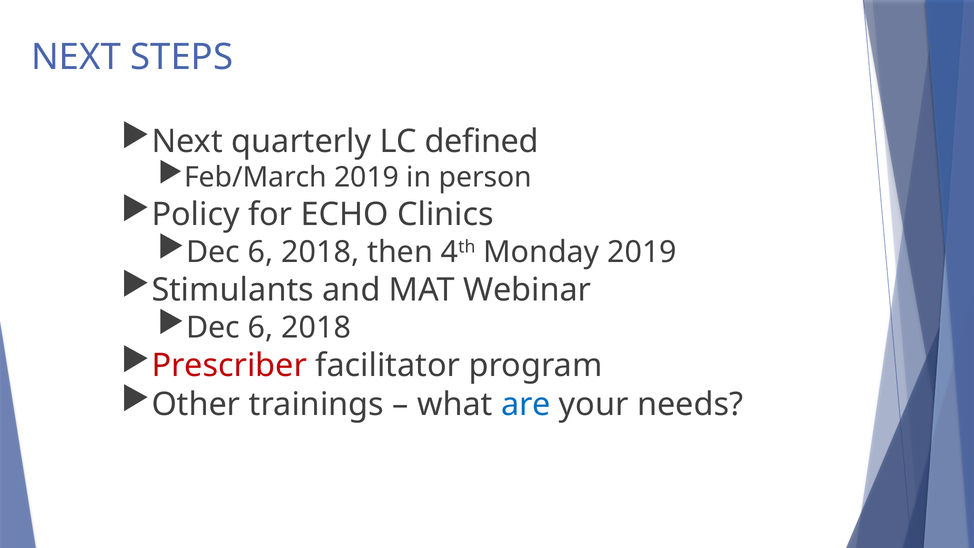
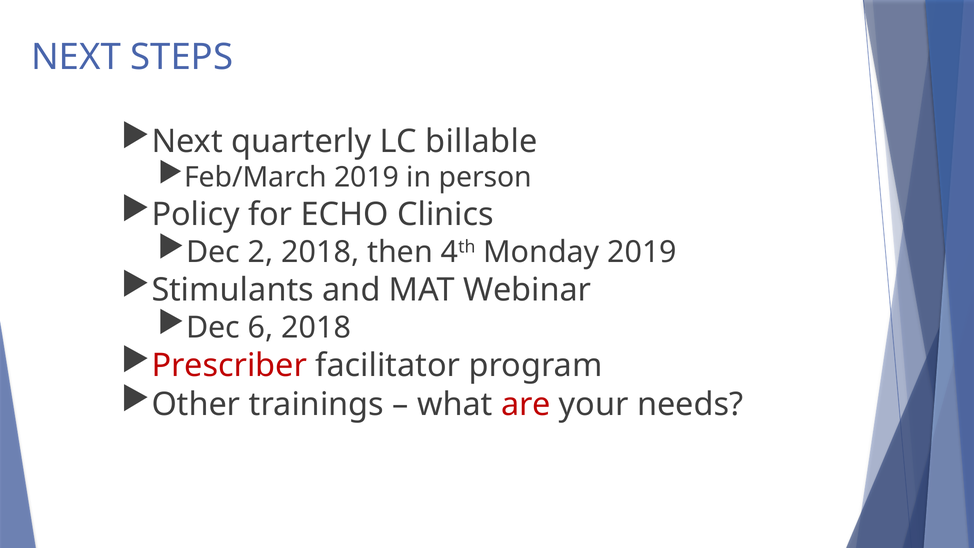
defined: defined -> billable
6 at (261, 252): 6 -> 2
are colour: blue -> red
